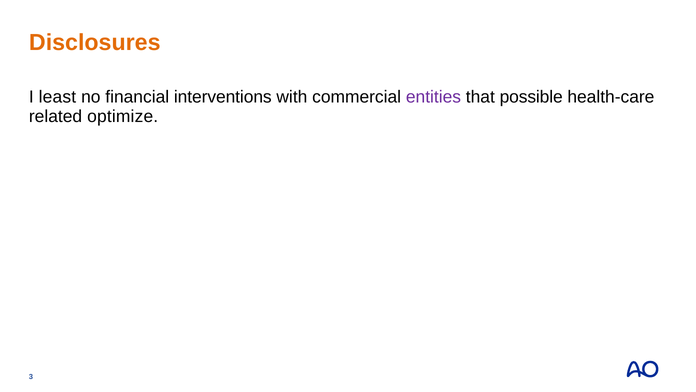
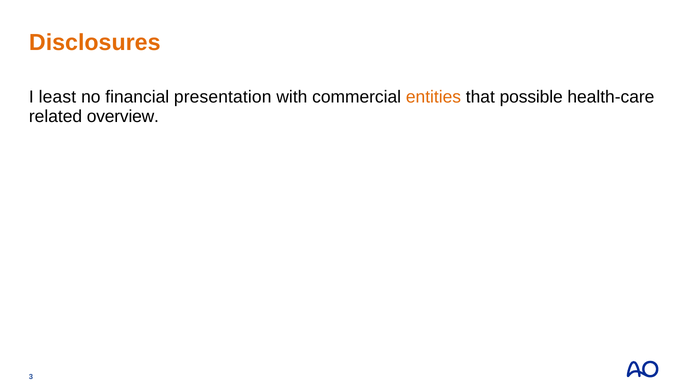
interventions: interventions -> presentation
entities colour: purple -> orange
optimize: optimize -> overview
